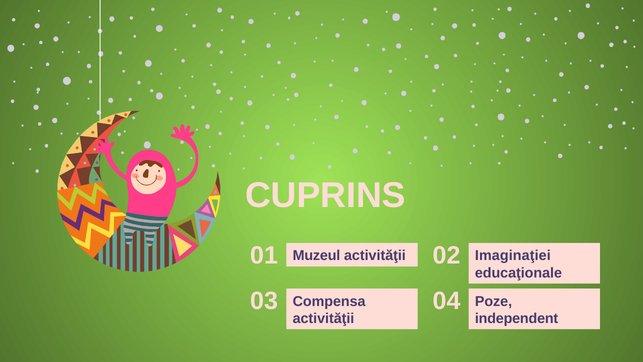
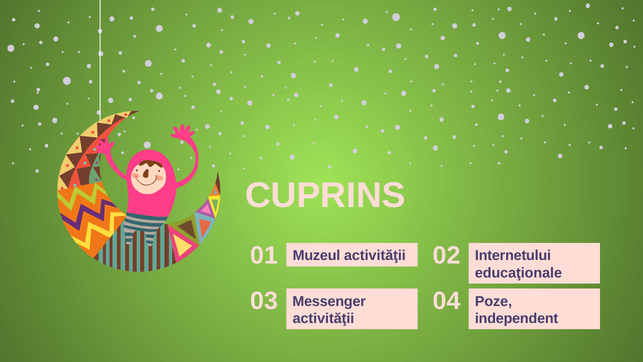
Imaginaţiei: Imaginaţiei -> Internetului
Compensa: Compensa -> Messenger
